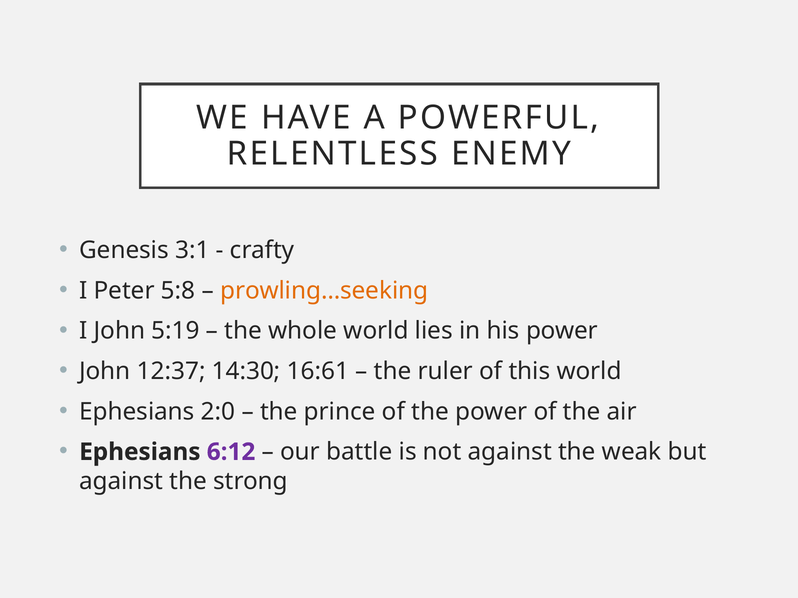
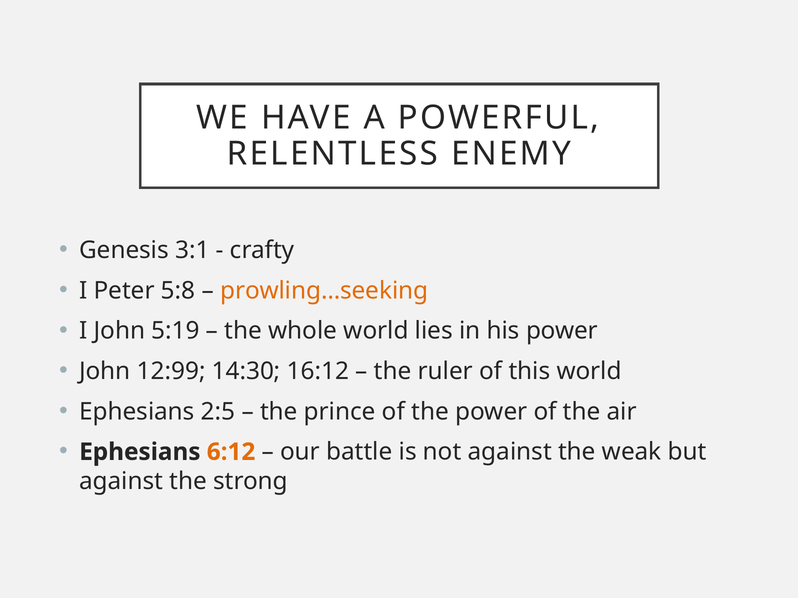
12:37: 12:37 -> 12:99
16:61: 16:61 -> 16:12
2:0: 2:0 -> 2:5
6:12 colour: purple -> orange
